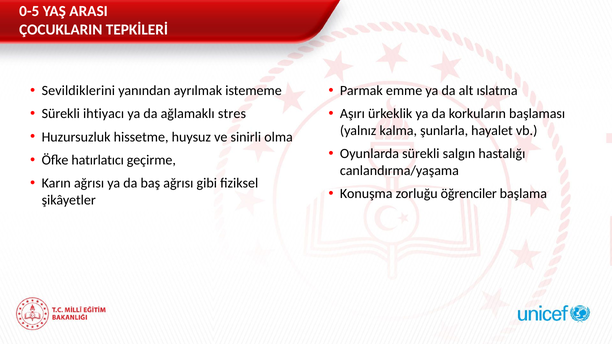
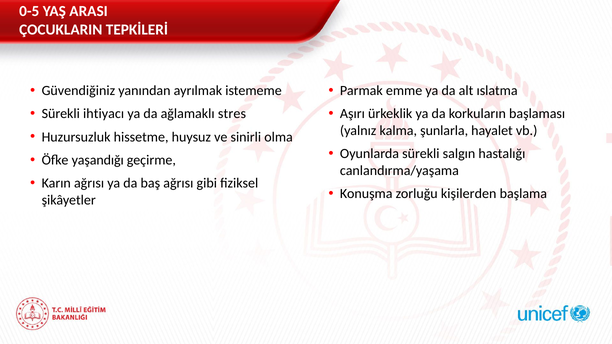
Sevildiklerini: Sevildiklerini -> Güvendiğiniz
hatırlatıcı: hatırlatıcı -> yaşandığı
öğrenciler: öğrenciler -> kişilerden
